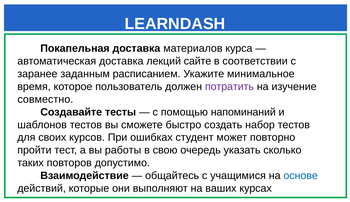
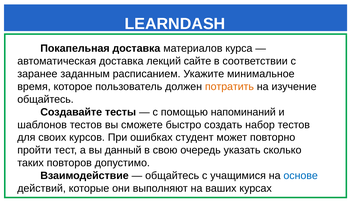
потратить colour: purple -> orange
совместно at (45, 99): совместно -> общайтесь
работы: работы -> данный
